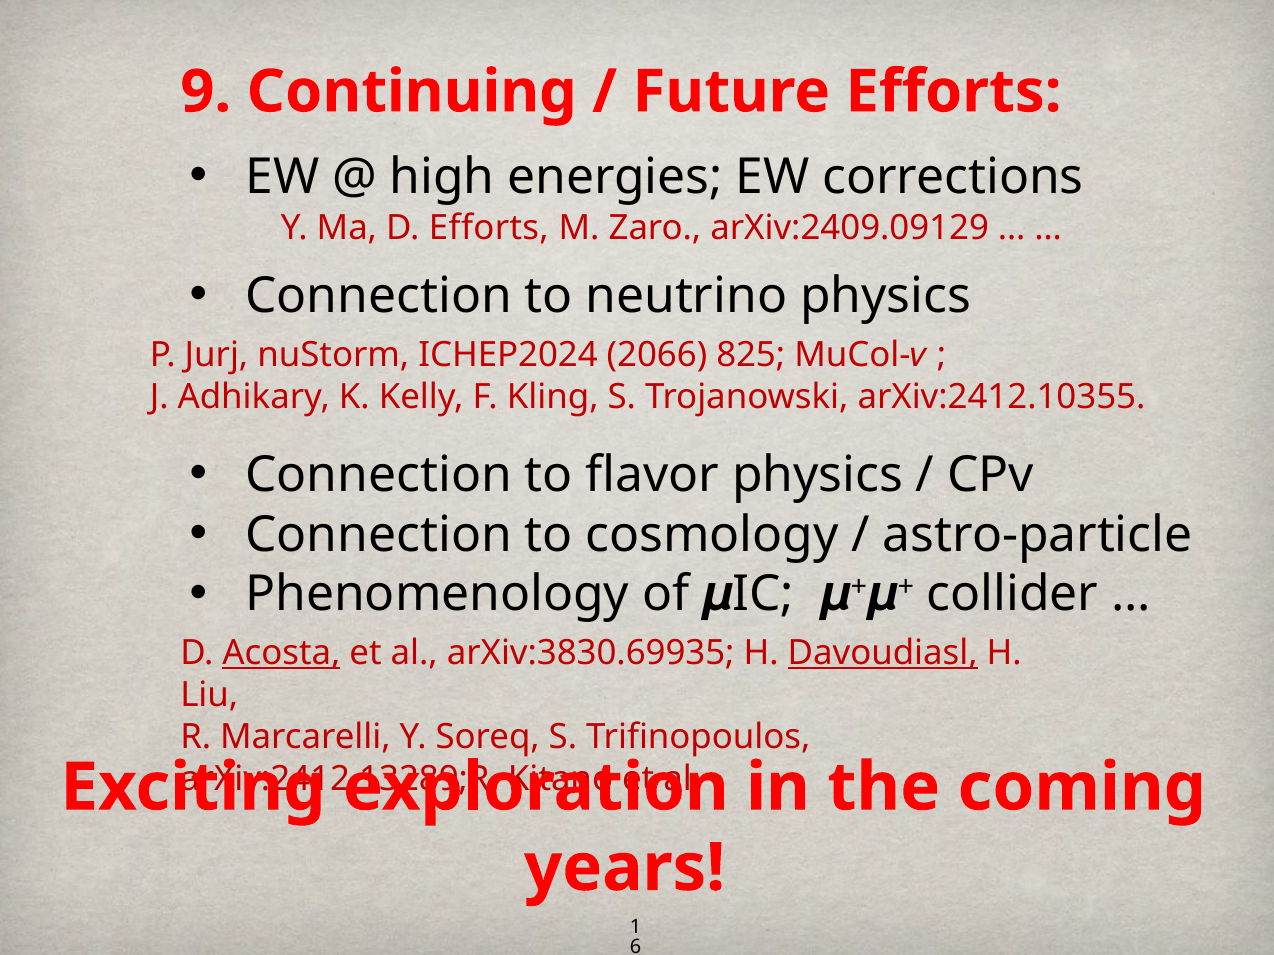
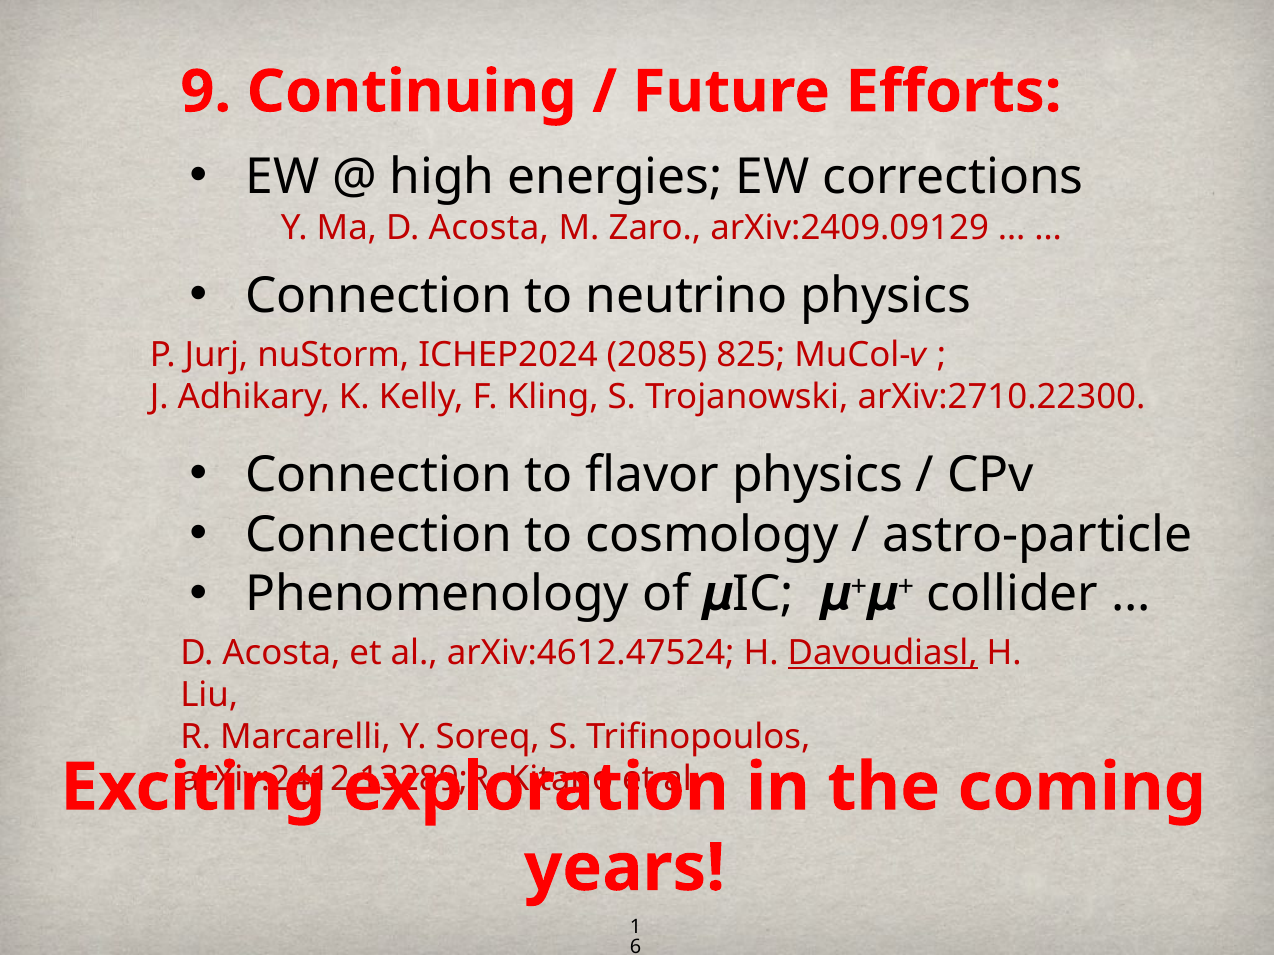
Ma D Efforts: Efforts -> Acosta
2066: 2066 -> 2085
arXiv:2412.10355: arXiv:2412.10355 -> arXiv:2710.22300
Acosta at (281, 654) underline: present -> none
arXiv:3830.69935: arXiv:3830.69935 -> arXiv:4612.47524
